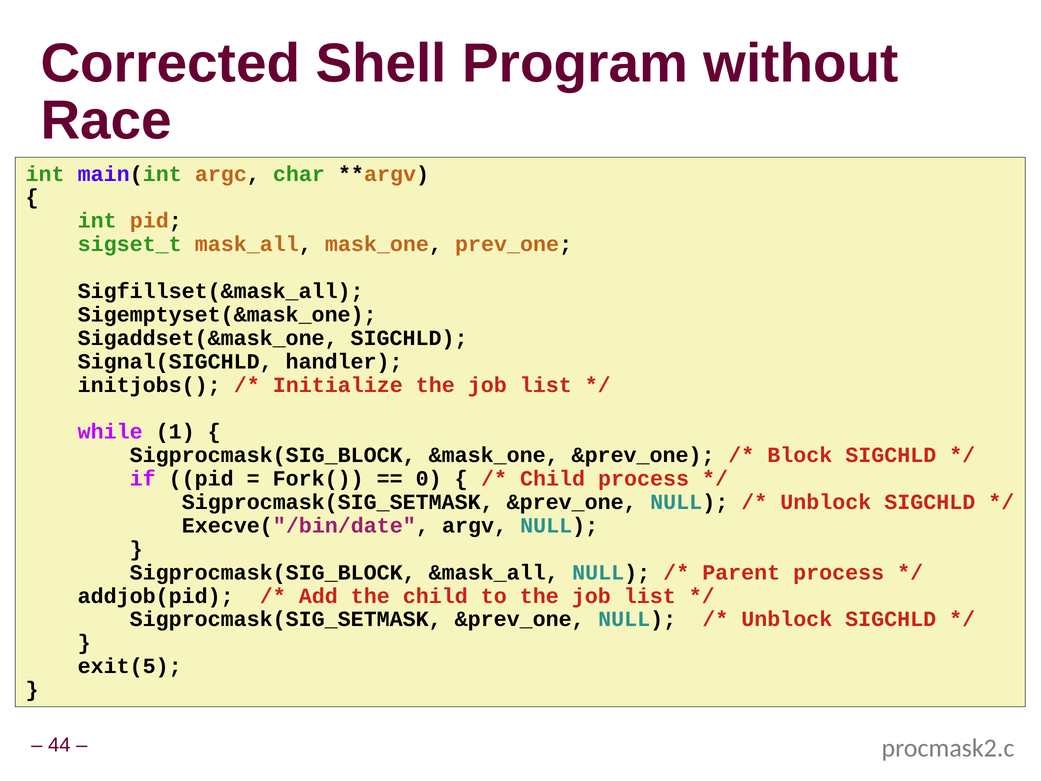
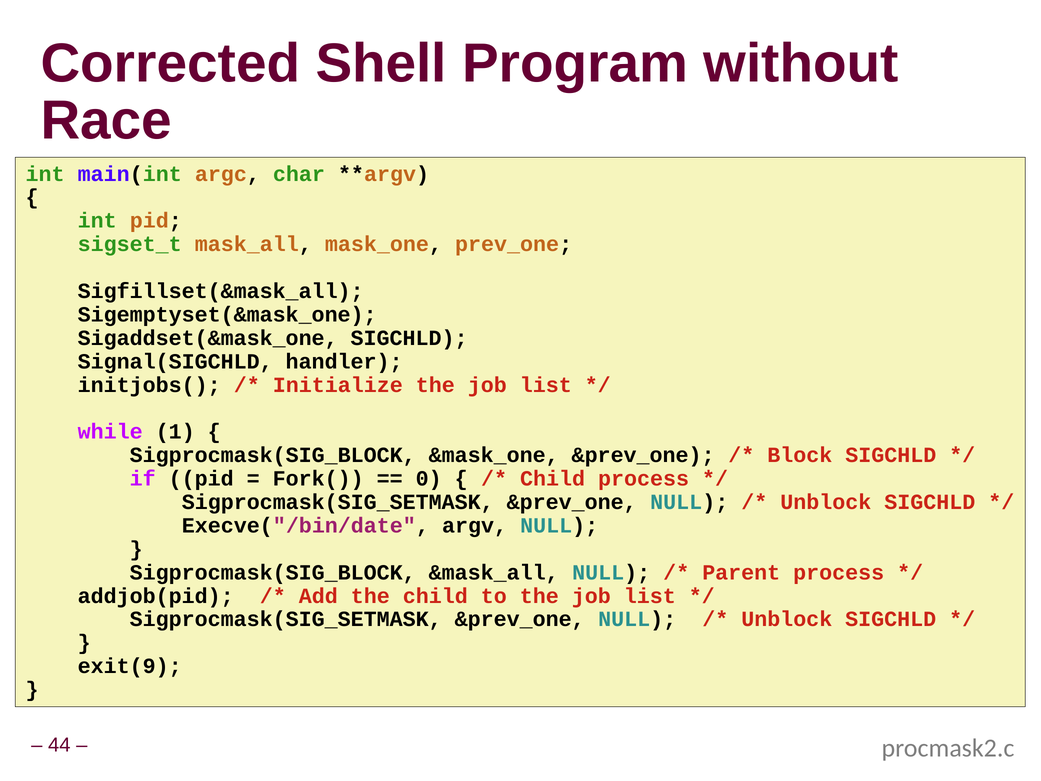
exit(5: exit(5 -> exit(9
